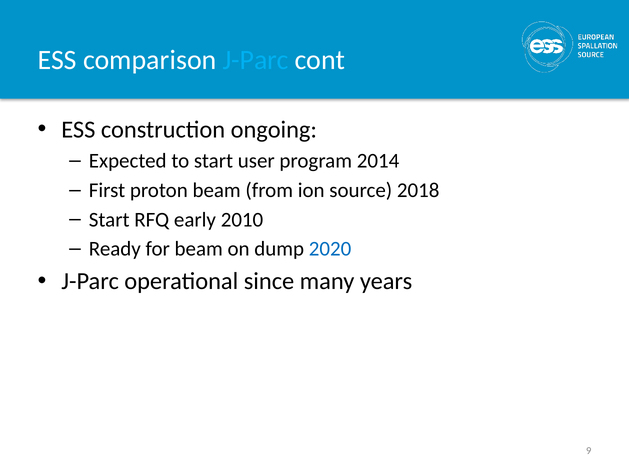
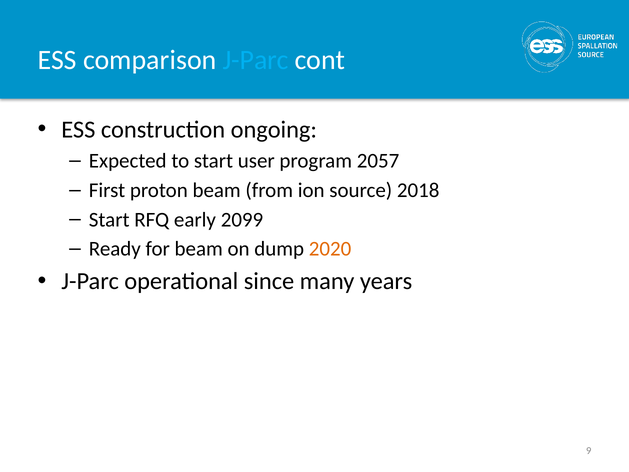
2014: 2014 -> 2057
2010: 2010 -> 2099
2020 colour: blue -> orange
